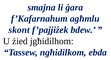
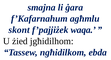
bdew: bdew -> waqa
